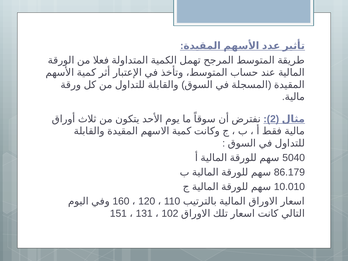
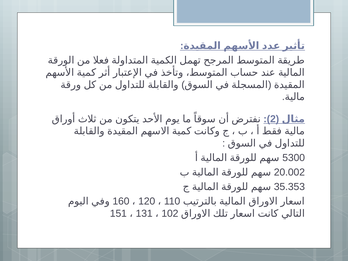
5040: 5040 -> 5300
86.179: 86.179 -> 20.002
10.010: 10.010 -> 35.353
